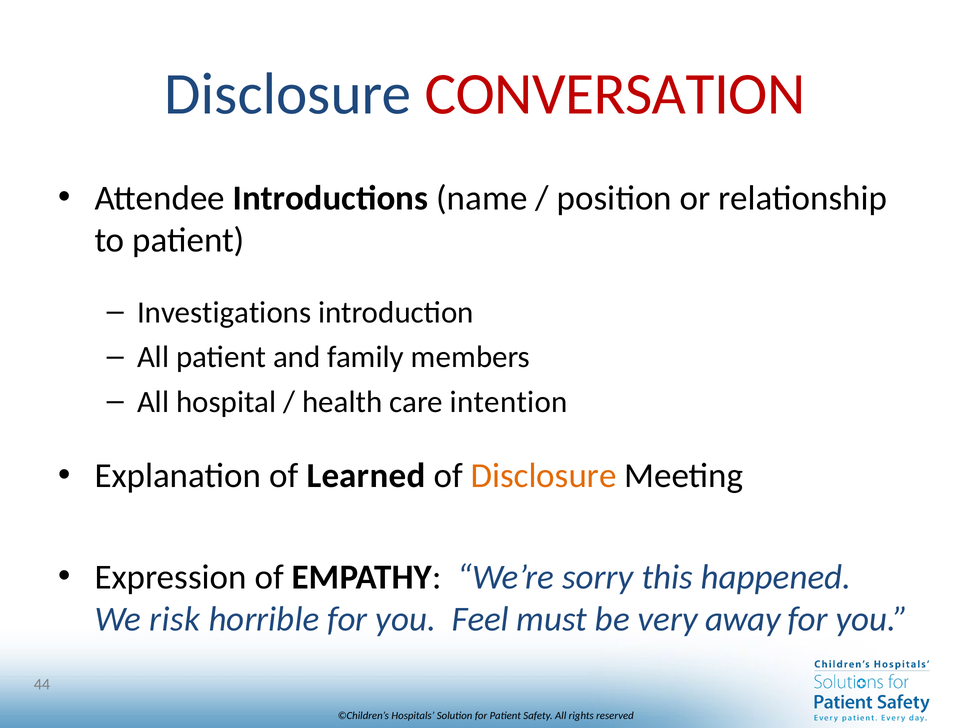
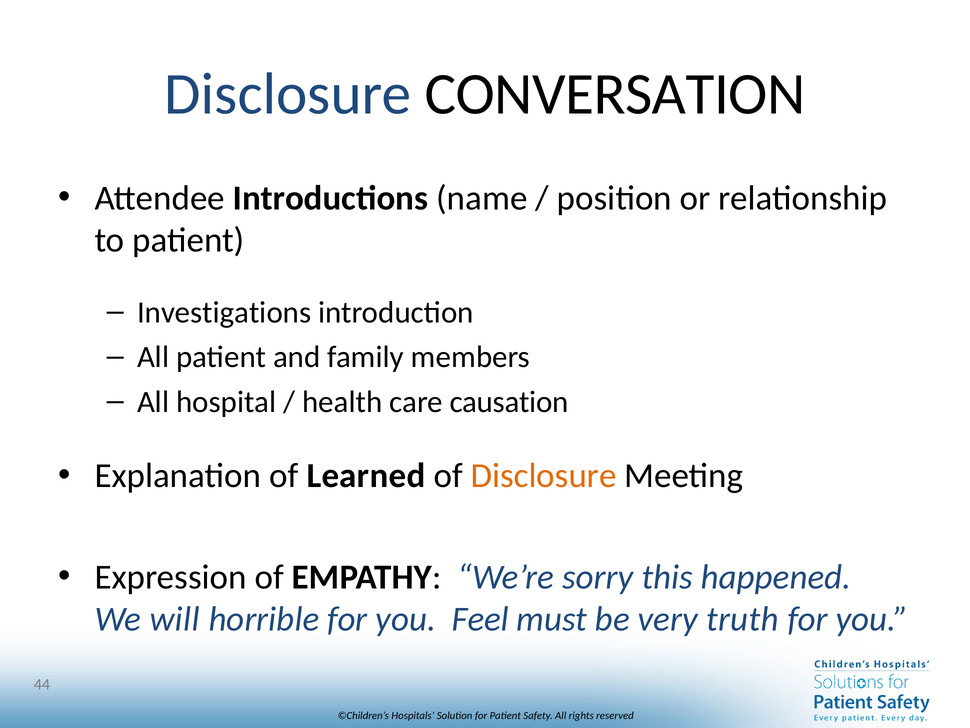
CONVERSATION colour: red -> black
intention: intention -> causation
risk: risk -> will
away: away -> truth
